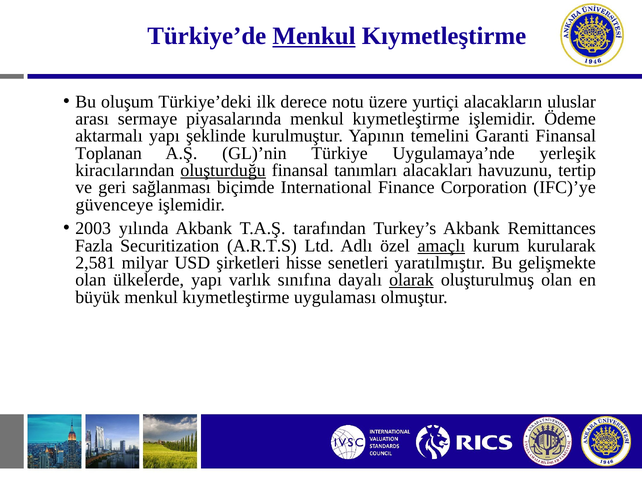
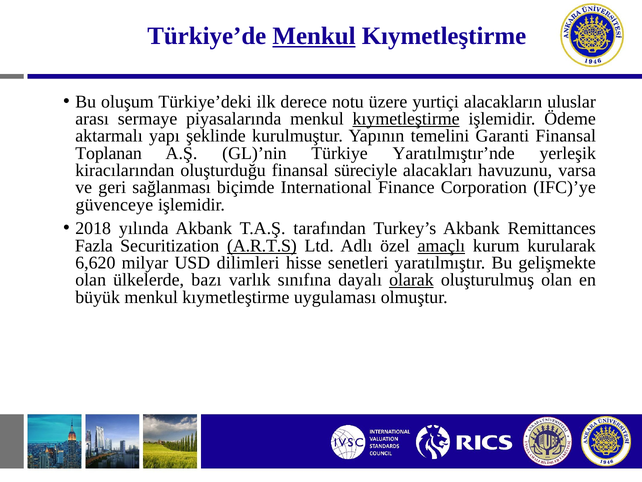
kıymetleştirme at (406, 119) underline: none -> present
Uygulamaya’nde: Uygulamaya’nde -> Yaratılmıştır’nde
oluşturduğu underline: present -> none
tanımları: tanımları -> süreciyle
tertip: tertip -> varsa
2003: 2003 -> 2018
A.R.T.S underline: none -> present
2,581: 2,581 -> 6,620
şirketleri: şirketleri -> dilimleri
ülkelerde yapı: yapı -> bazı
